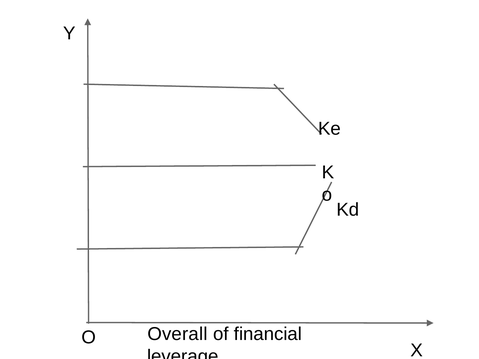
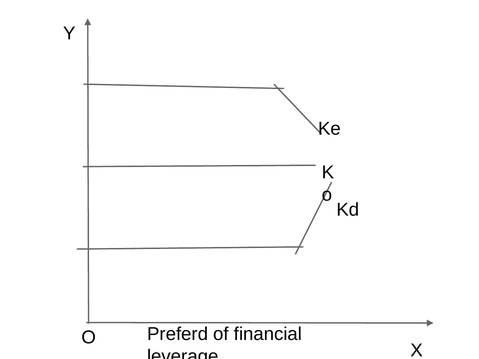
Overall: Overall -> Preferd
